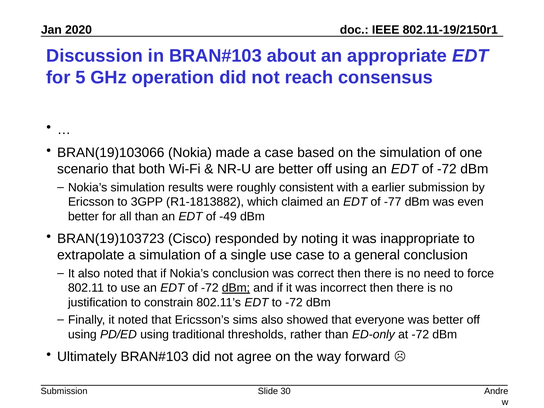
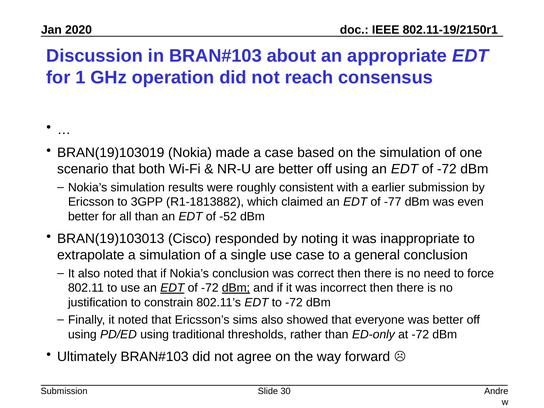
5: 5 -> 1
BRAN(19)103066: BRAN(19)103066 -> BRAN(19)103019
-49: -49 -> -52
BRAN(19)103723: BRAN(19)103723 -> BRAN(19)103013
EDT at (172, 288) underline: none -> present
